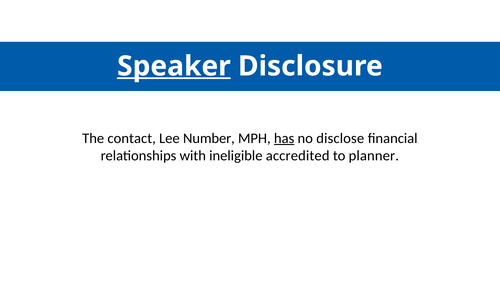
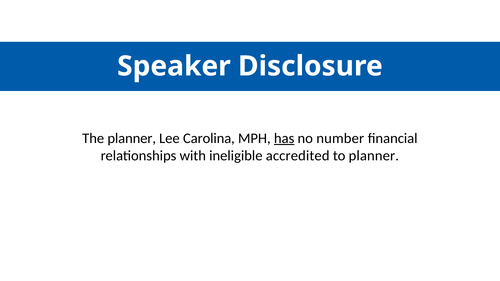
Speaker underline: present -> none
The contact: contact -> planner
Number: Number -> Carolina
disclose: disclose -> number
